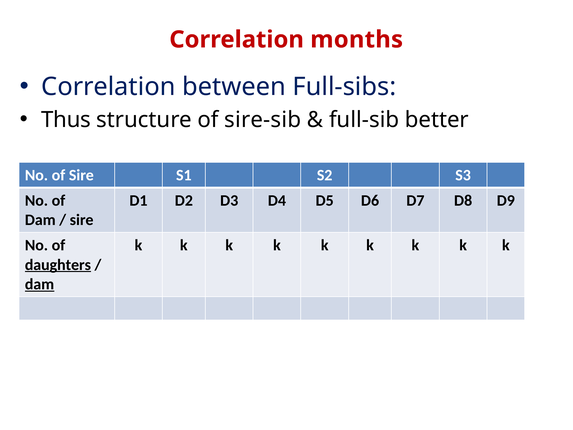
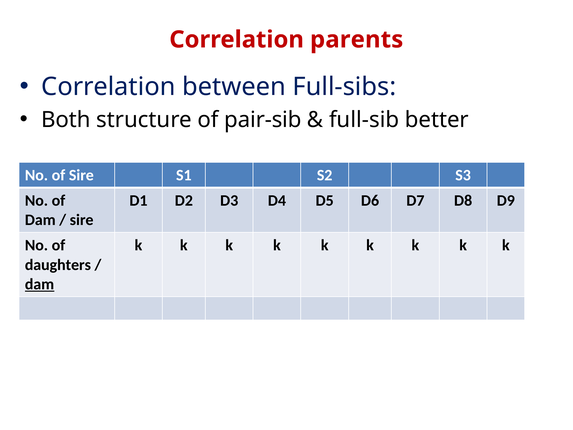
months: months -> parents
Thus: Thus -> Both
sire-sib: sire-sib -> pair-sib
daughters underline: present -> none
